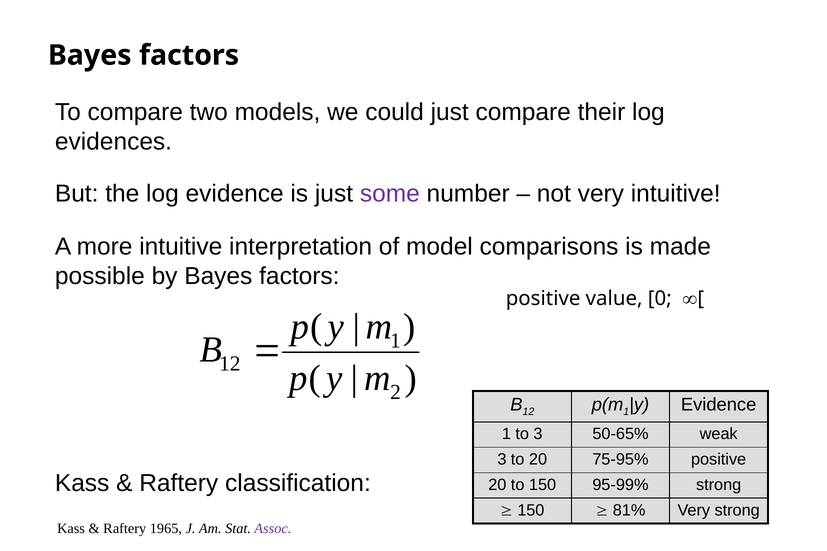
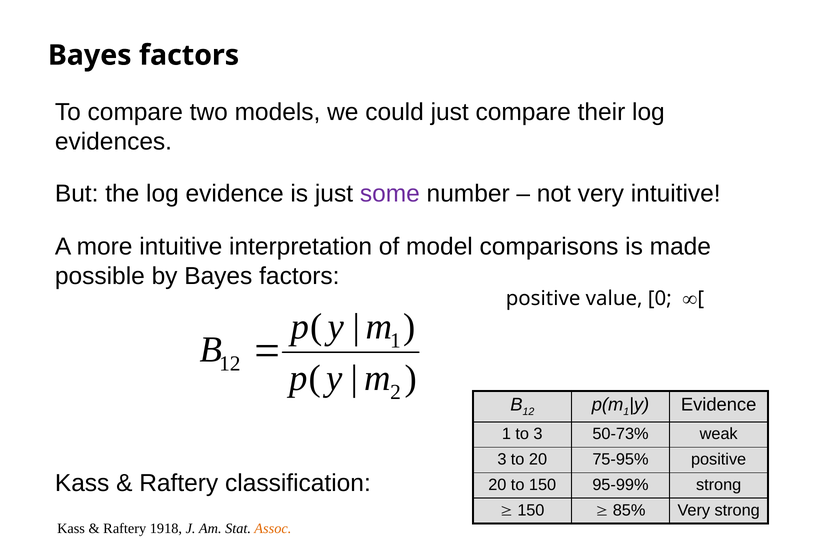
50-65%: 50-65% -> 50-73%
81%: 81% -> 85%
1965: 1965 -> 1918
Assoc colour: purple -> orange
